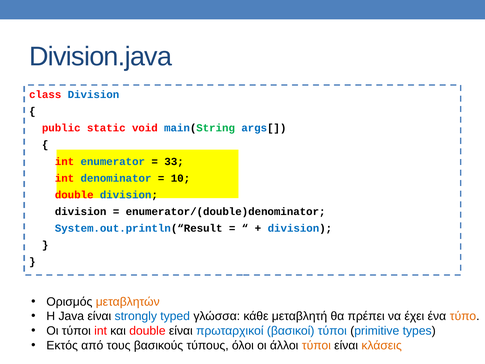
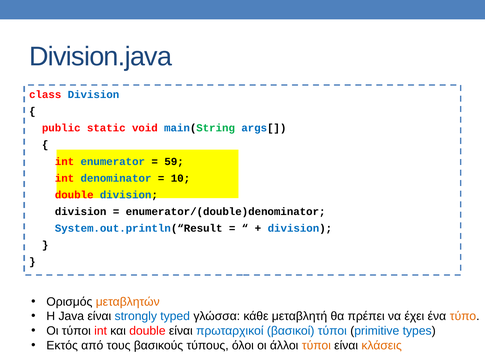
33: 33 -> 59
